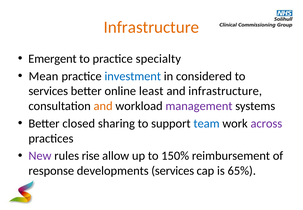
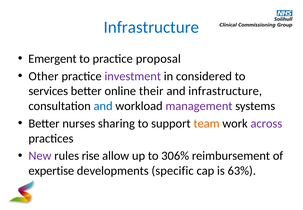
Infrastructure at (151, 27) colour: orange -> blue
specialty: specialty -> proposal
Mean: Mean -> Other
investment colour: blue -> purple
least: least -> their
and at (103, 106) colour: orange -> blue
closed: closed -> nurses
team colour: blue -> orange
150%: 150% -> 306%
response: response -> expertise
developments services: services -> specific
65%: 65% -> 63%
